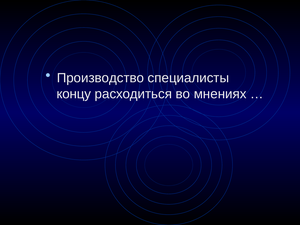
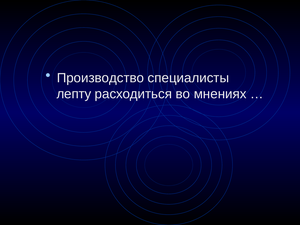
концу: концу -> лепту
